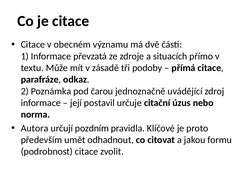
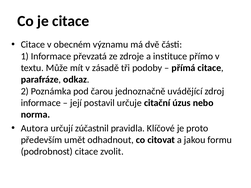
situacích: situacích -> instituce
pozdním: pozdním -> zúčastnil
